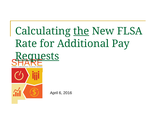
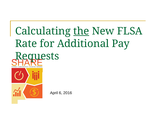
Requests underline: present -> none
